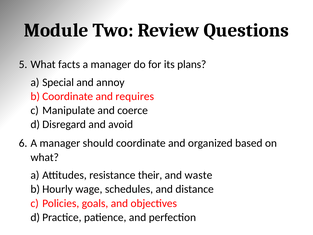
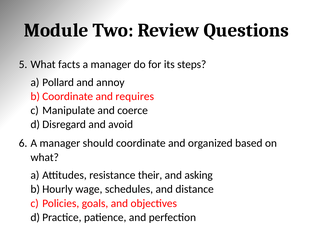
plans: plans -> steps
Special: Special -> Pollard
waste: waste -> asking
